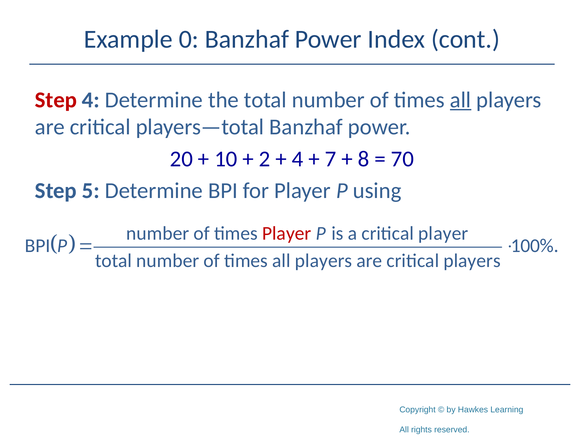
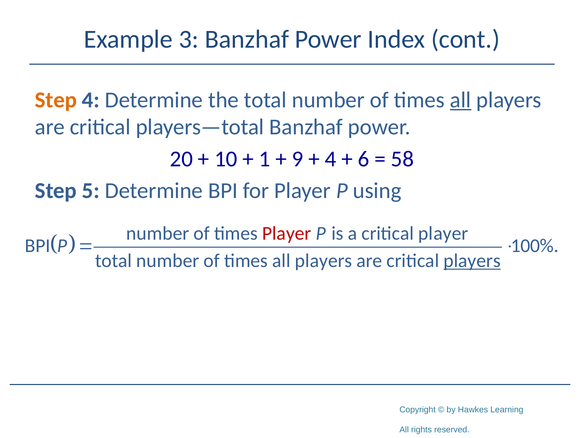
0: 0 -> 3
Step at (56, 100) colour: red -> orange
2: 2 -> 1
4 at (298, 159): 4 -> 9
7 at (331, 159): 7 -> 4
8: 8 -> 6
70: 70 -> 58
players at (472, 261) underline: none -> present
